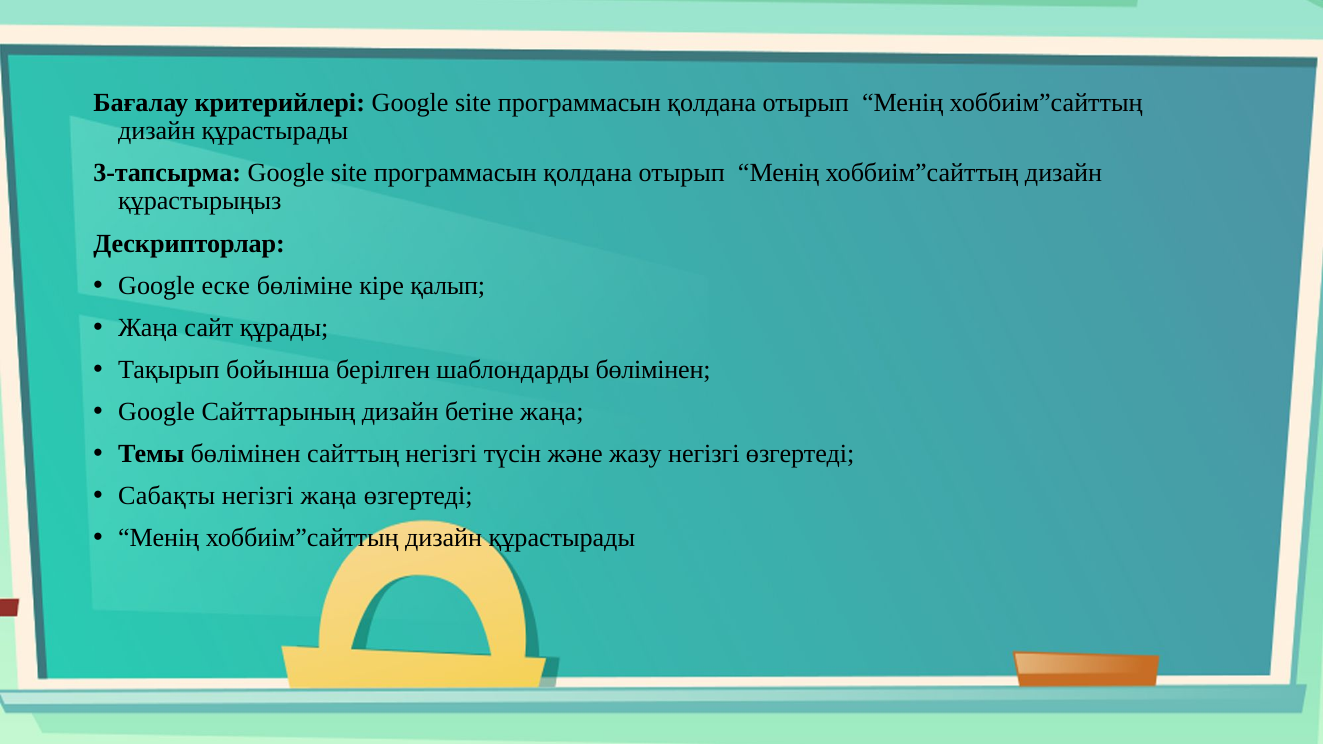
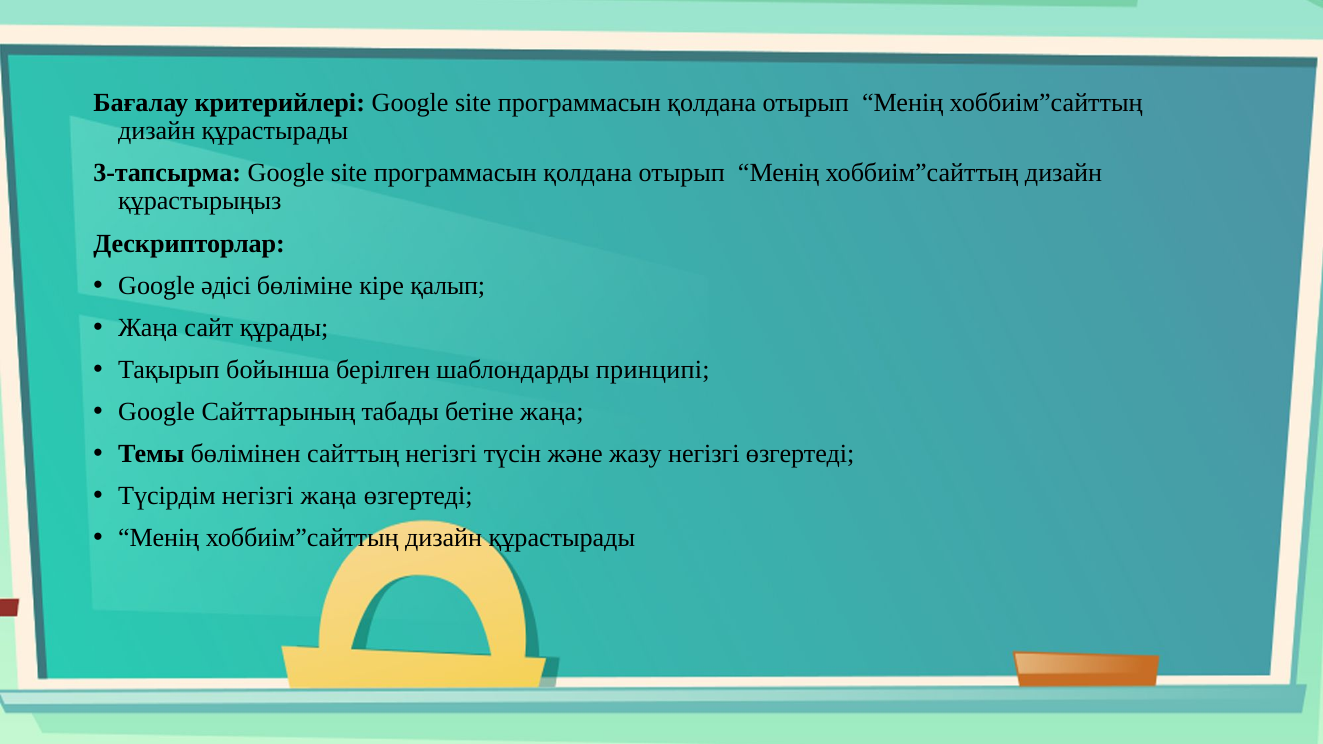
еске: еске -> әдісі
шаблондарды бөлімінен: бөлімінен -> принципі
Сайттарының дизайн: дизайн -> табады
Сабақты: Сабақты -> Түсірдім
